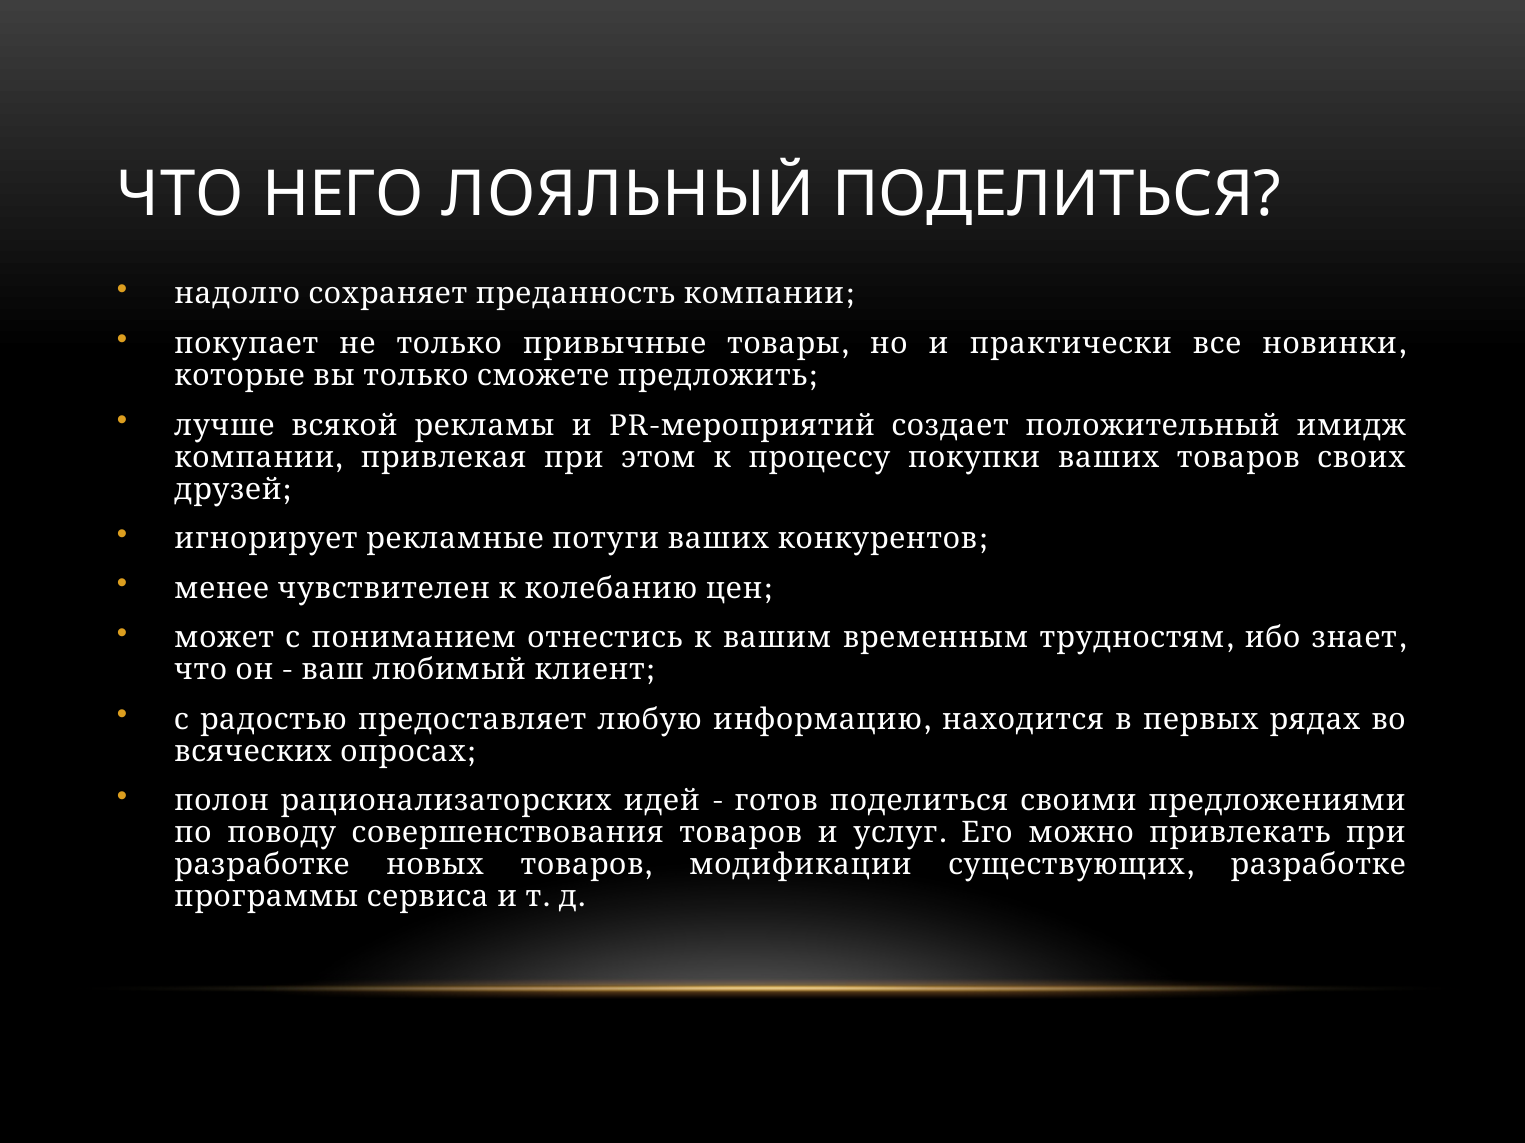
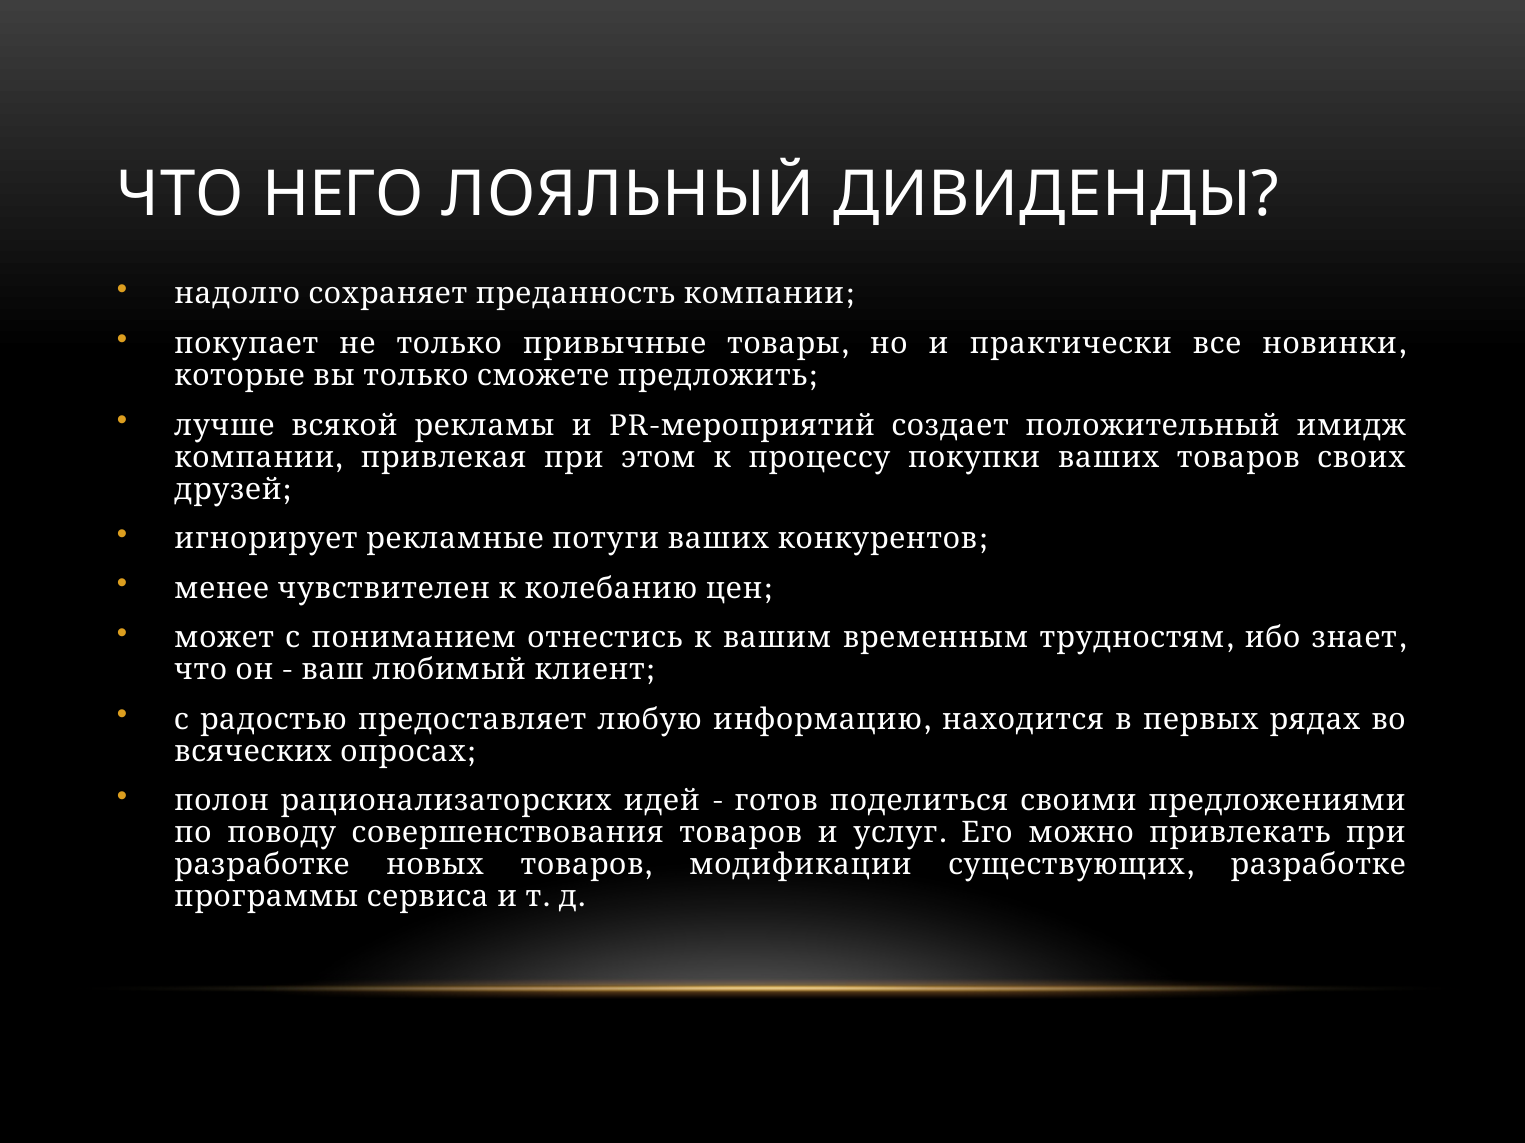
ЛОЯЛЬНЫЙ ПОДЕЛИТЬСЯ: ПОДЕЛИТЬСЯ -> ДИВИДЕНДЫ
